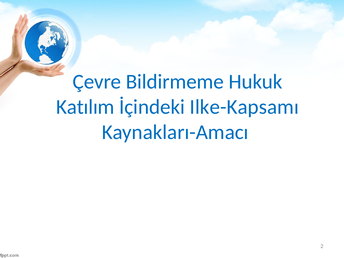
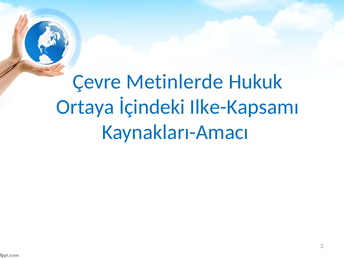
Bildirmeme: Bildirmeme -> Metinlerde
Katılım: Katılım -> Ortaya
